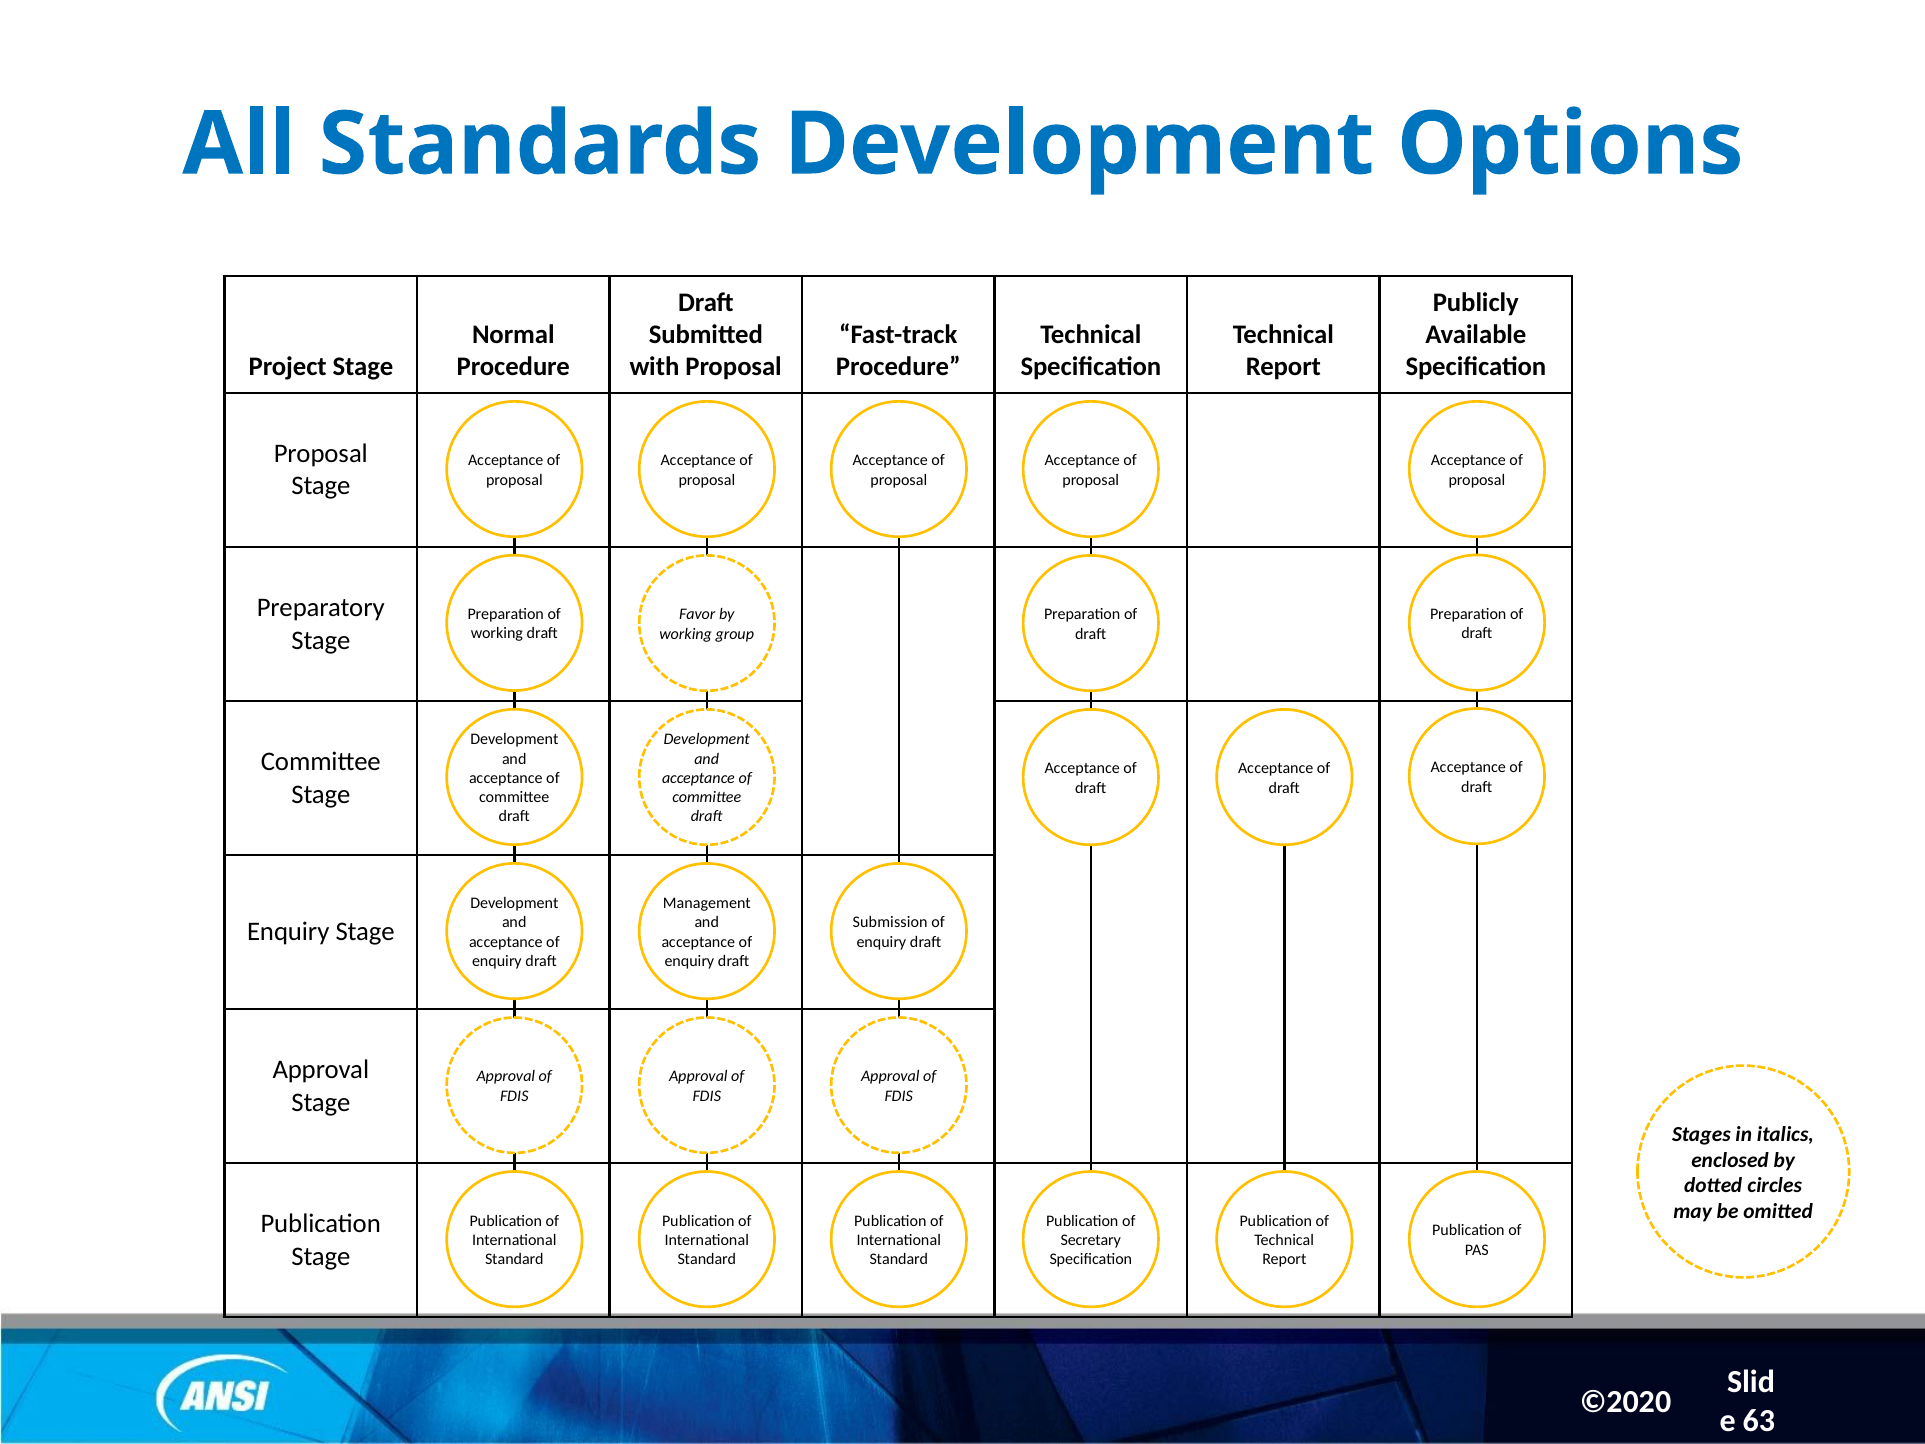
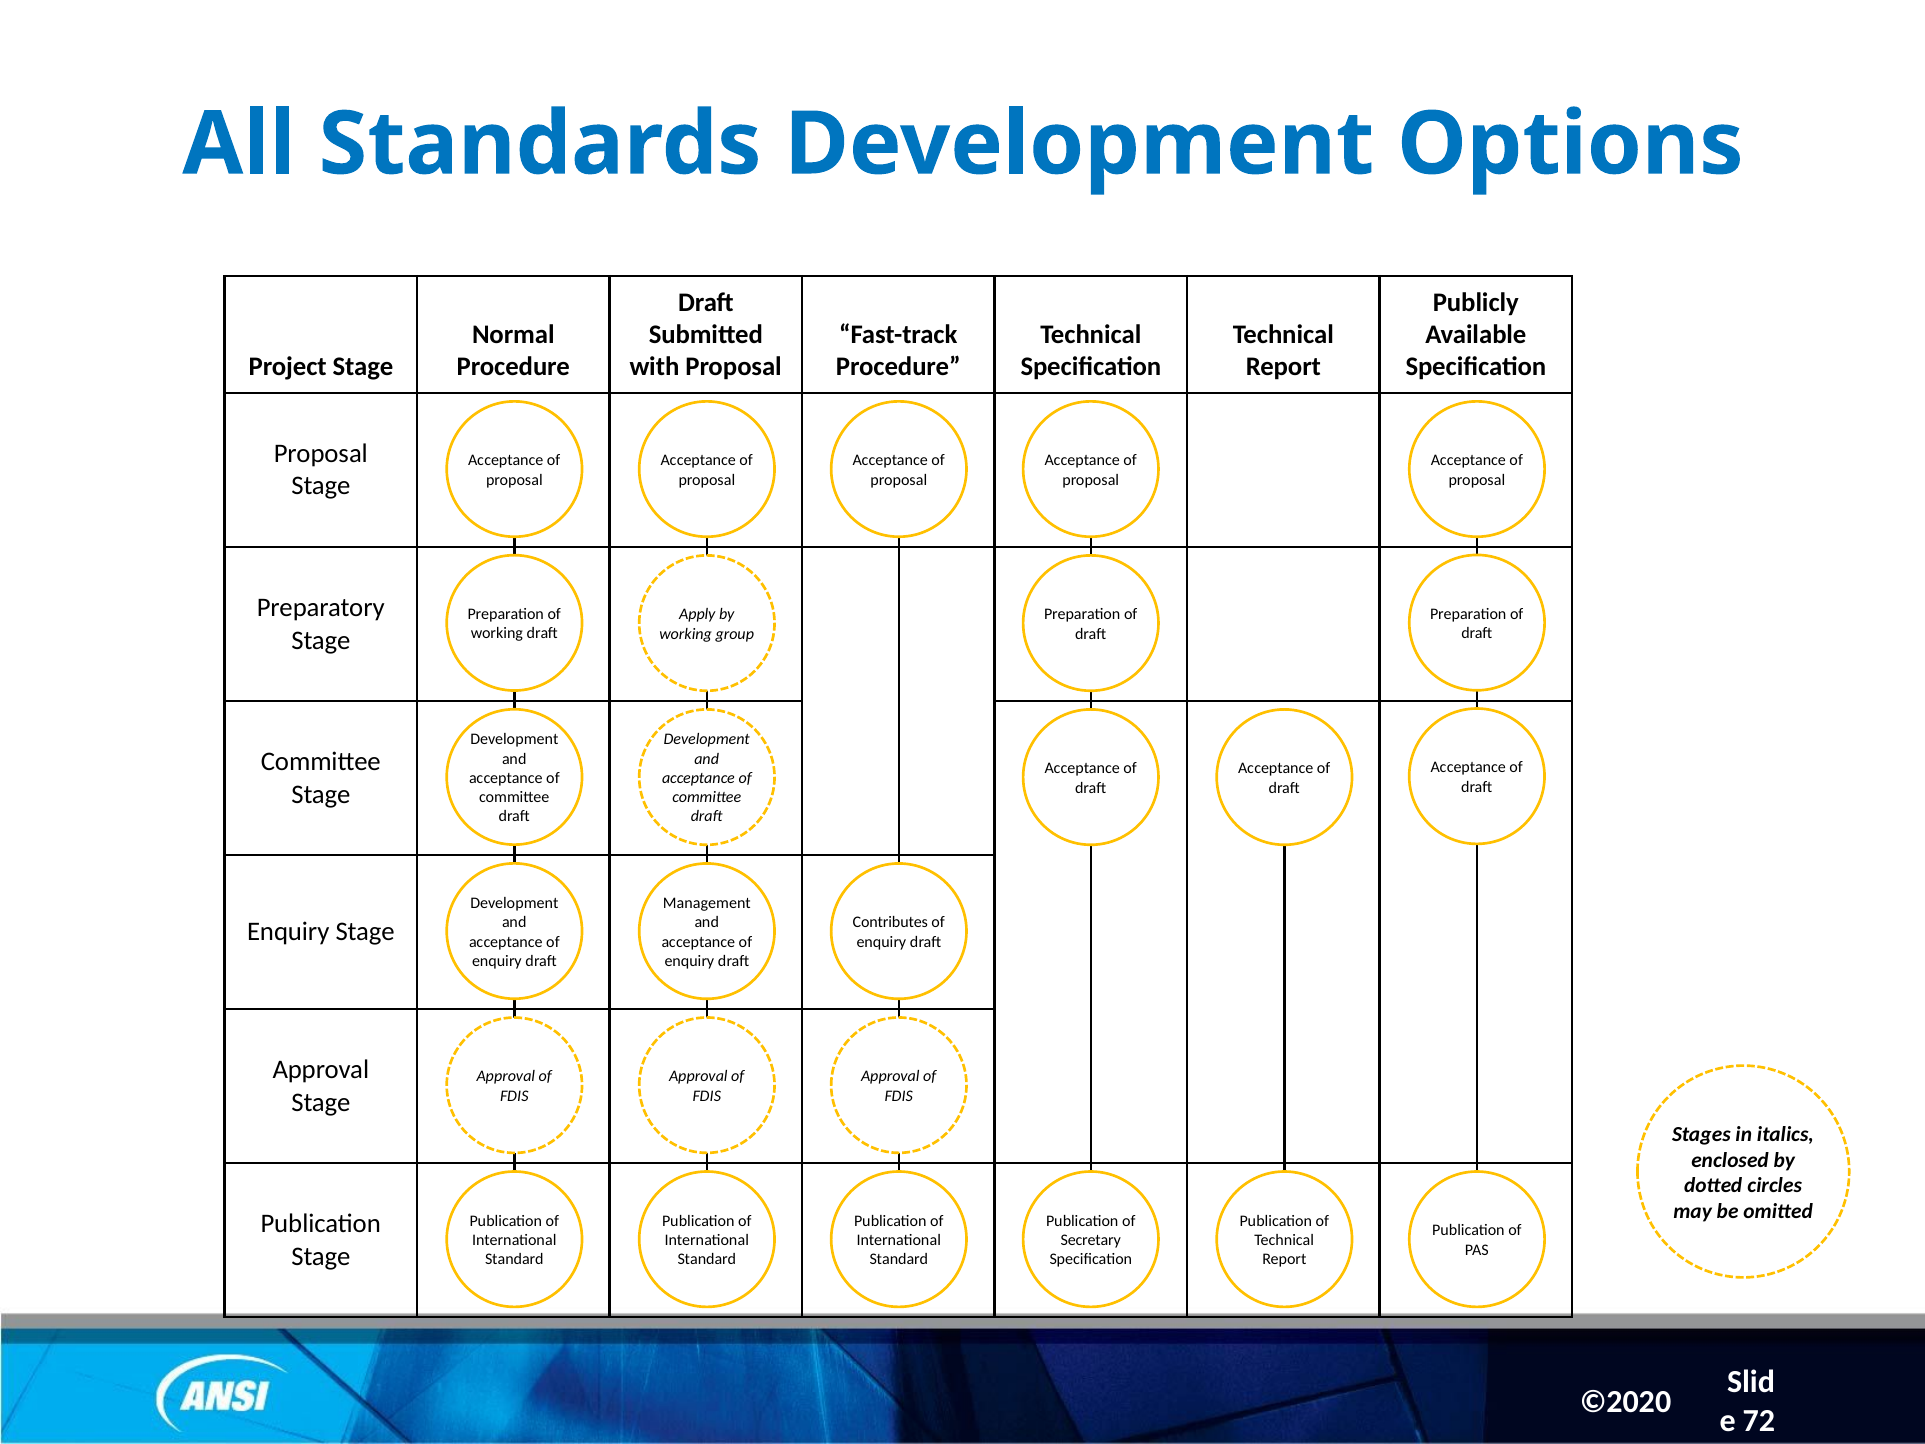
Favor: Favor -> Apply
Submission: Submission -> Contributes
63: 63 -> 72
